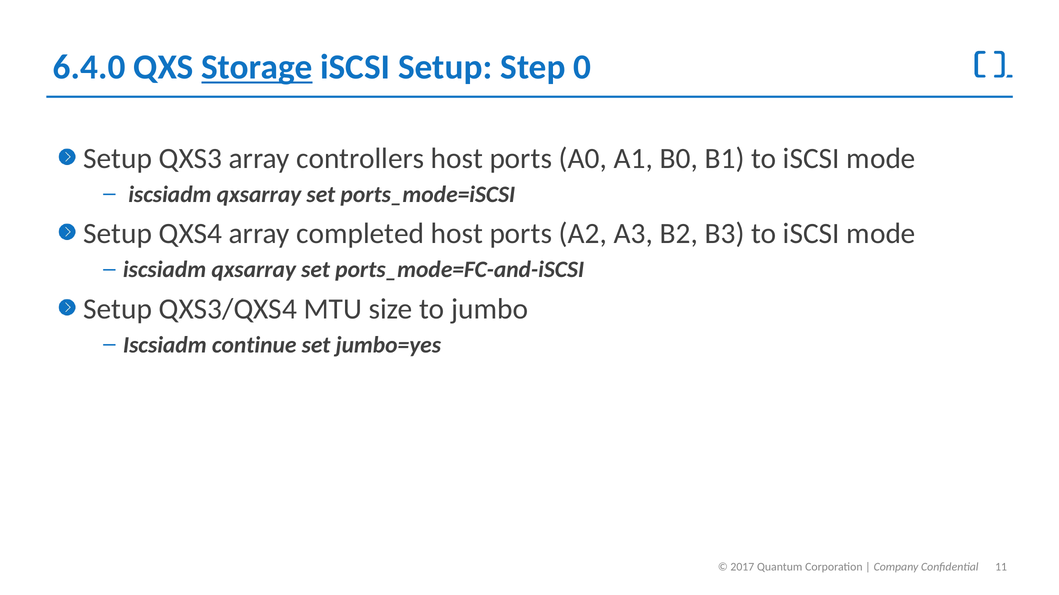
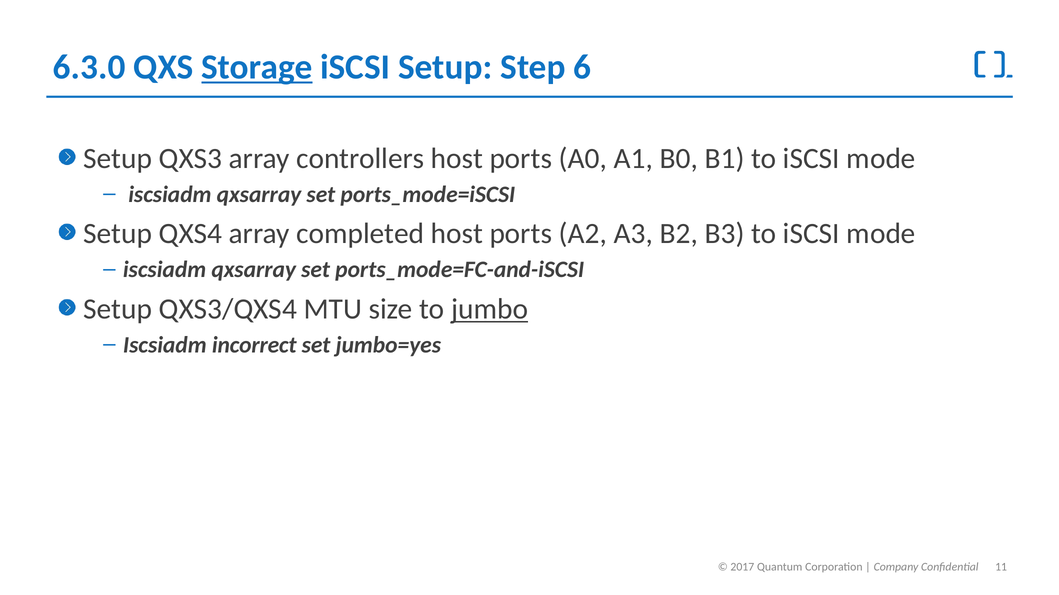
6.4.0: 6.4.0 -> 6.3.0
0: 0 -> 6
jumbo underline: none -> present
continue: continue -> incorrect
